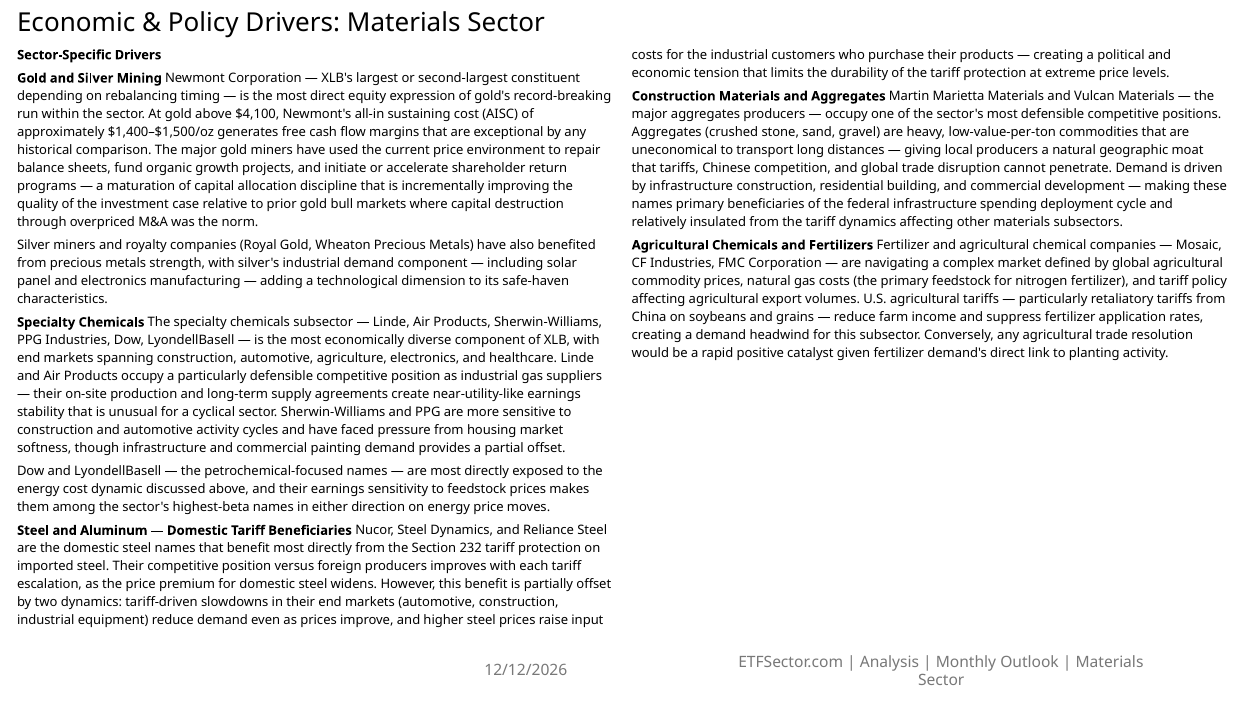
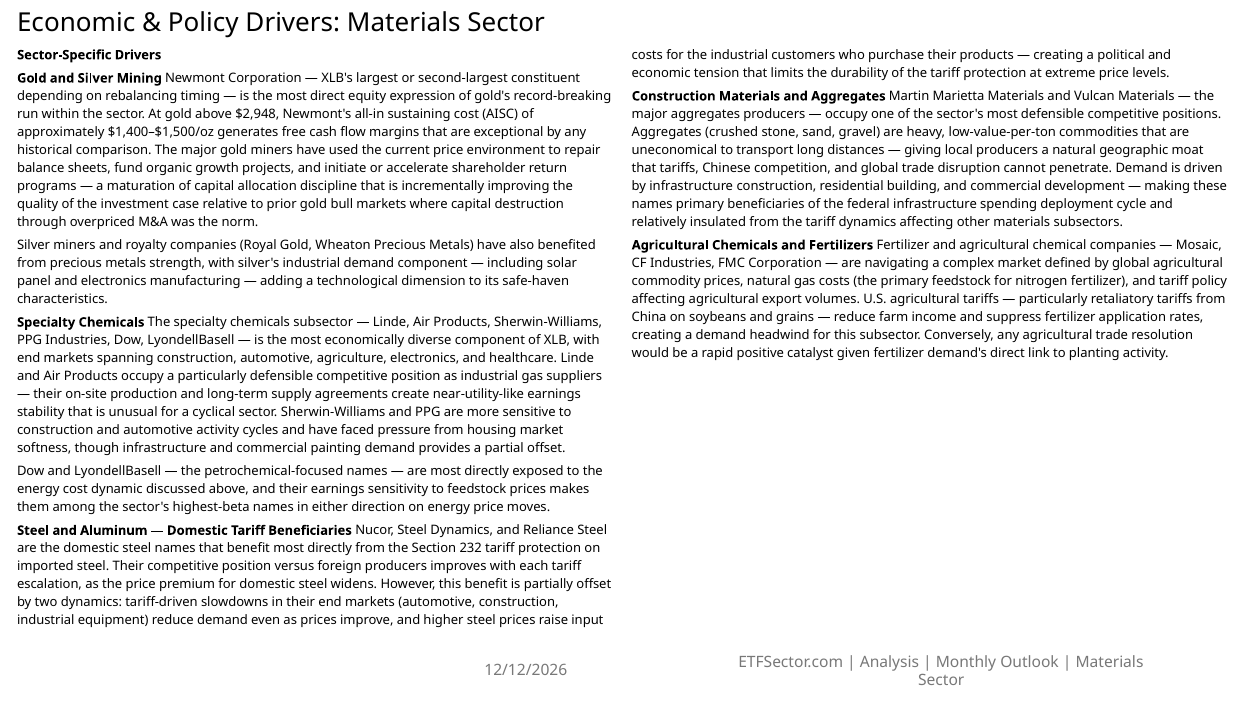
$4,100: $4,100 -> $2,948
